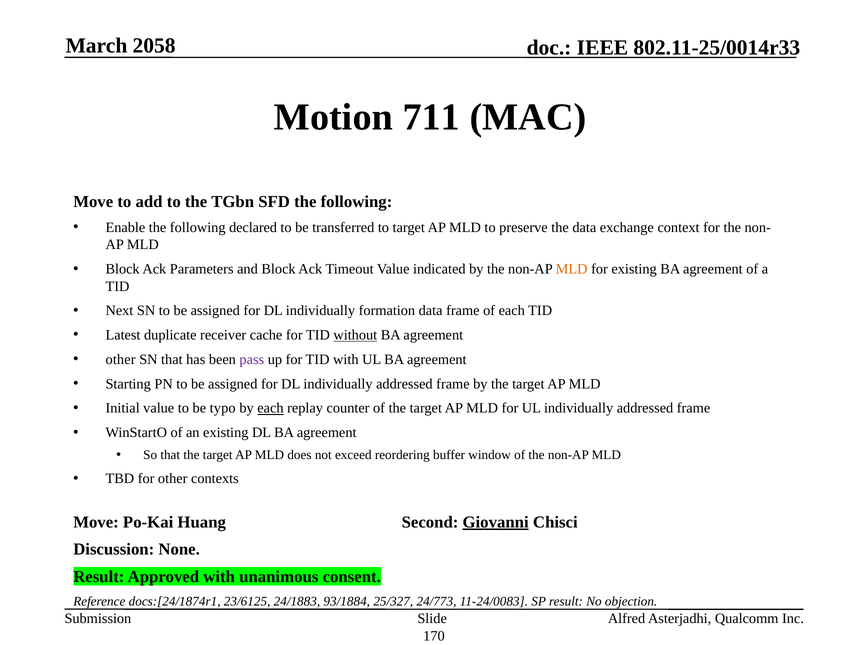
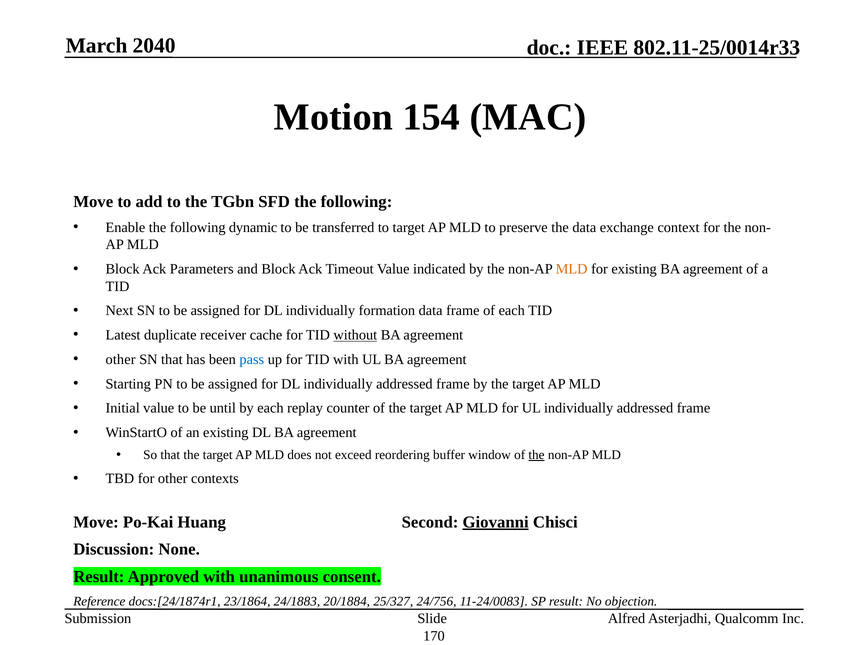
2058: 2058 -> 2040
711: 711 -> 154
declared: declared -> dynamic
pass colour: purple -> blue
typo: typo -> until
each at (270, 409) underline: present -> none
the at (536, 455) underline: none -> present
23/6125: 23/6125 -> 23/1864
93/1884: 93/1884 -> 20/1884
24/773: 24/773 -> 24/756
